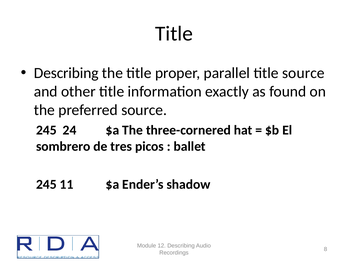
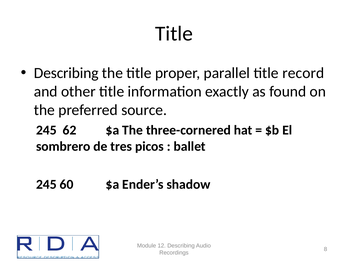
title source: source -> record
24: 24 -> 62
11: 11 -> 60
